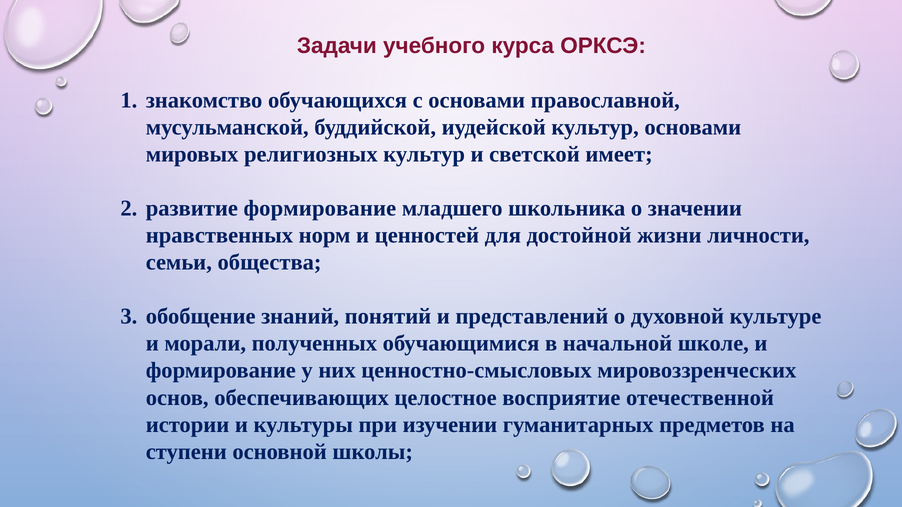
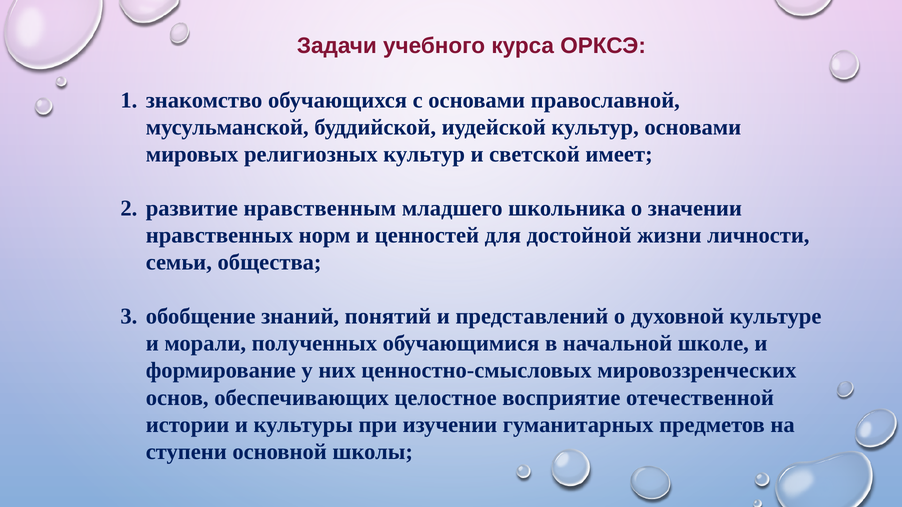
развитие формирование: формирование -> нравственным
